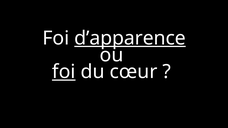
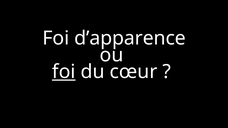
d’apparence underline: present -> none
